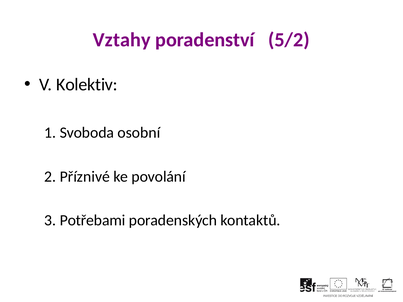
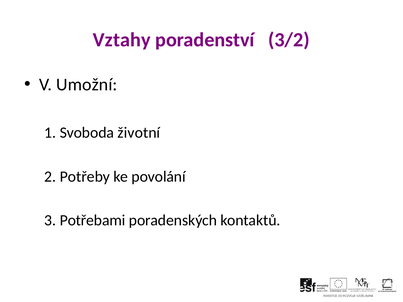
5/2: 5/2 -> 3/2
Kolektiv: Kolektiv -> Umožní
osobní: osobní -> životní
Příznivé: Příznivé -> Potřeby
